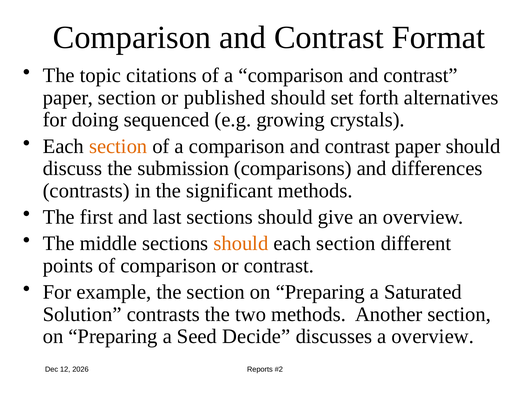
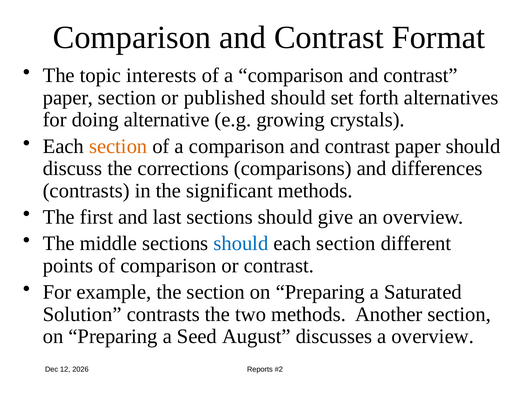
citations: citations -> interests
sequenced: sequenced -> alternative
submission: submission -> corrections
should at (241, 244) colour: orange -> blue
Decide: Decide -> August
